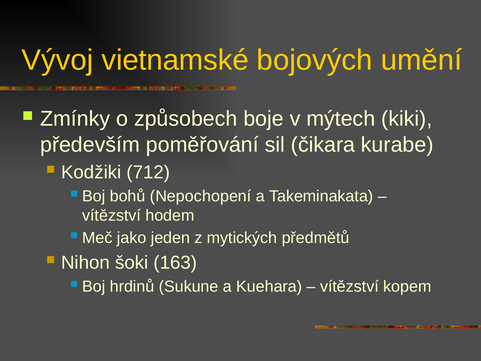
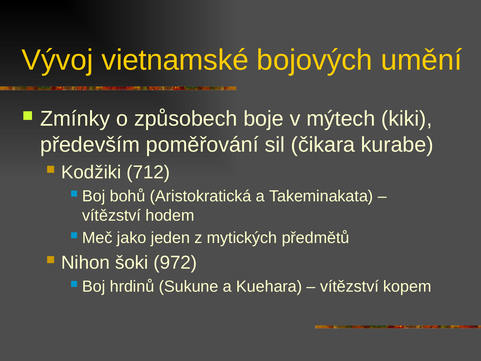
Nepochopení: Nepochopení -> Aristokratická
163: 163 -> 972
